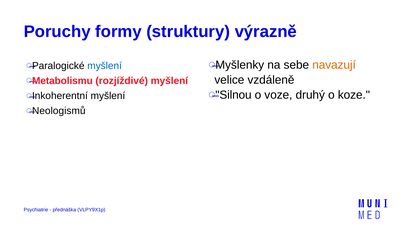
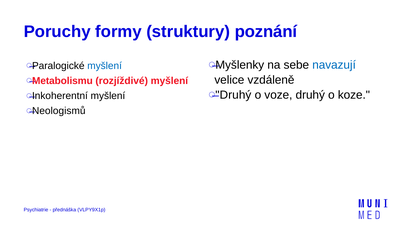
výrazně: výrazně -> poznání
navazují colour: orange -> blue
Silnou at (233, 95): Silnou -> Druhý
